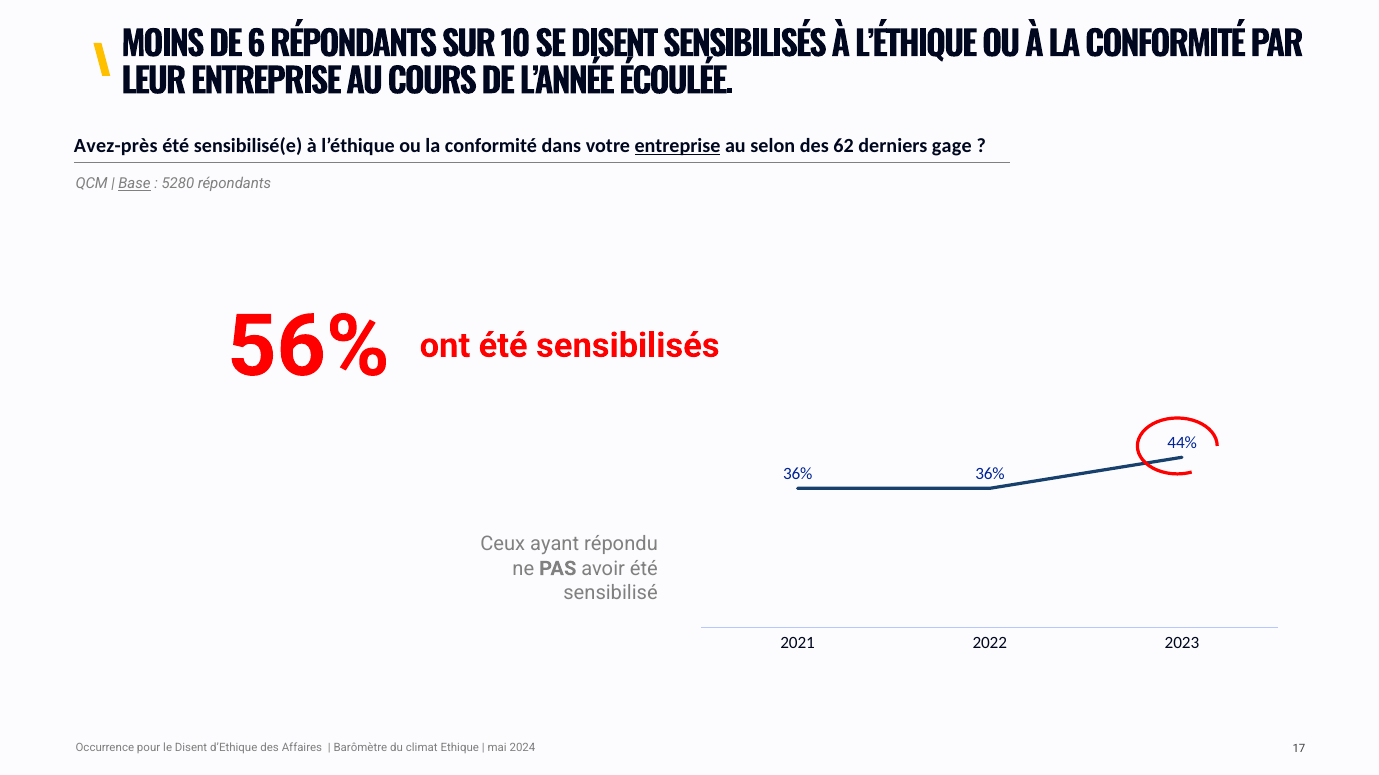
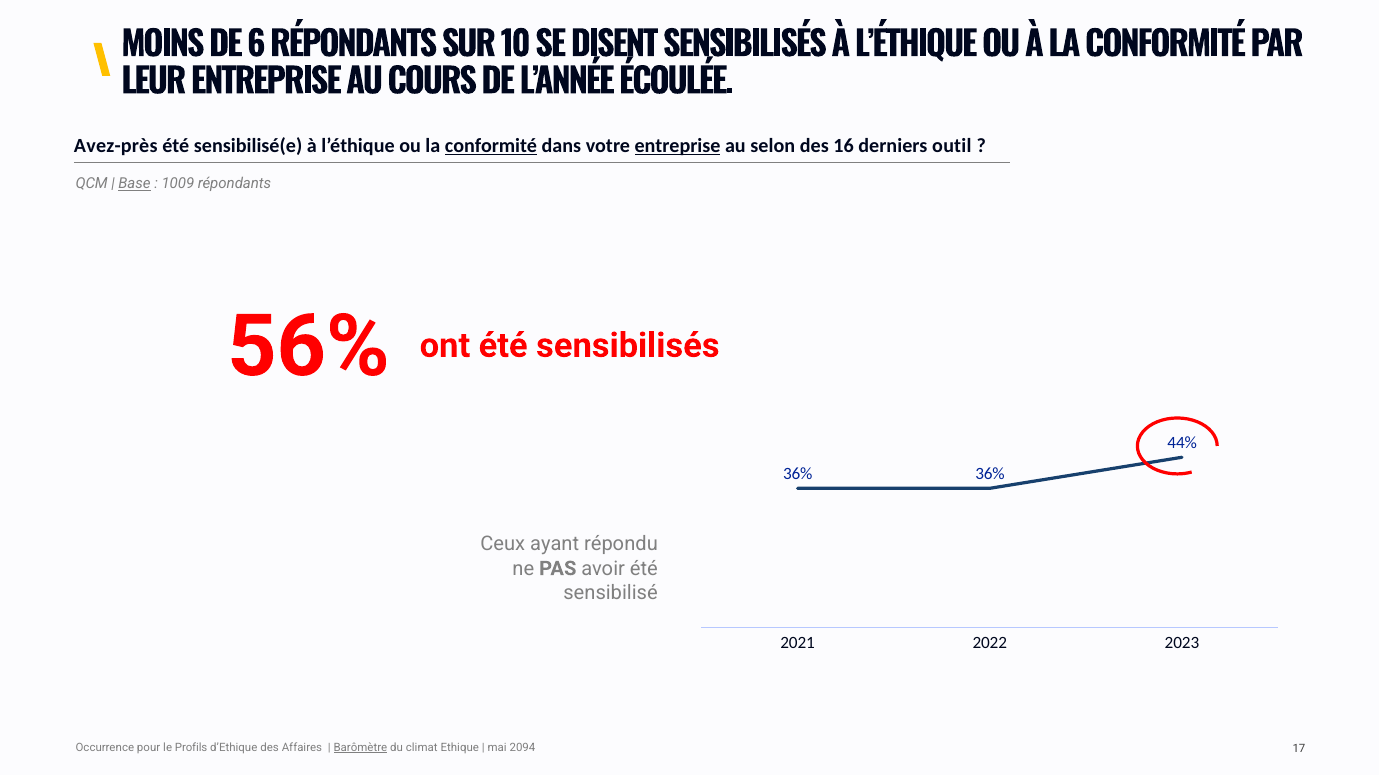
conformité at (491, 146) underline: none -> present
62: 62 -> 16
gage: gage -> outil
5280: 5280 -> 1009
le Disent: Disent -> Profils
Barômètre underline: none -> present
2024: 2024 -> 2094
